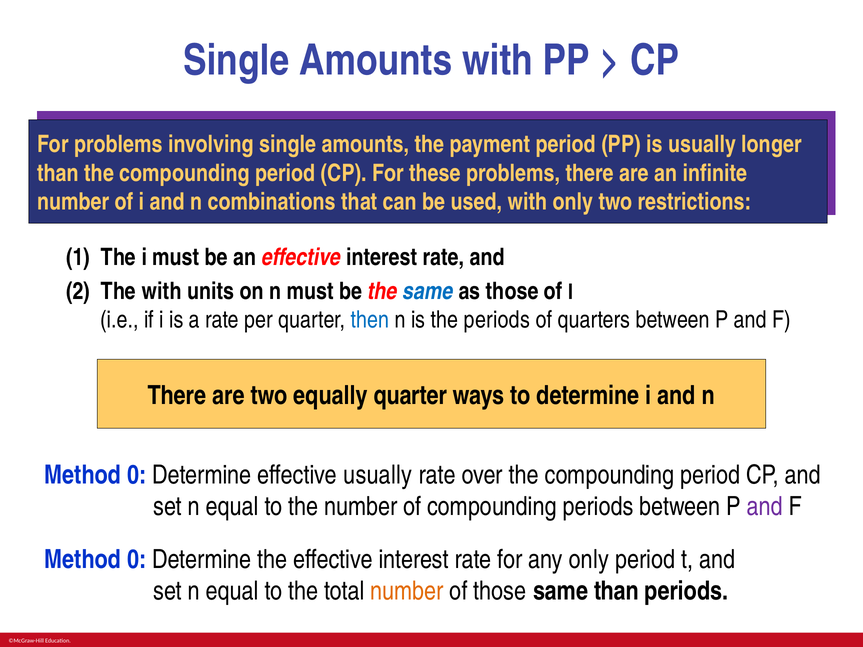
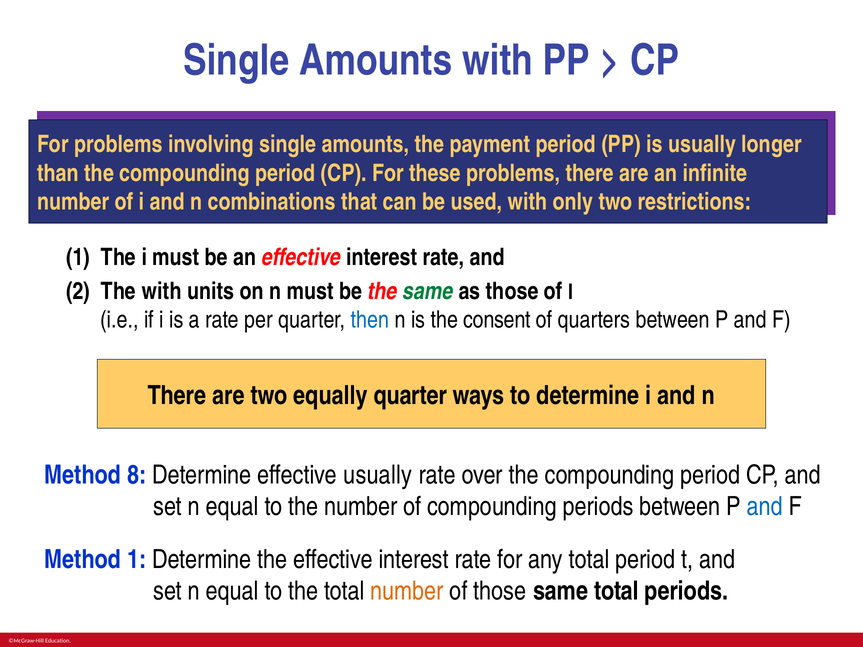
same at (428, 291) colour: blue -> green
the periods: periods -> consent
0 at (137, 475): 0 -> 8
and at (765, 507) colour: purple -> blue
0 at (137, 560): 0 -> 1
any only: only -> total
same than: than -> total
